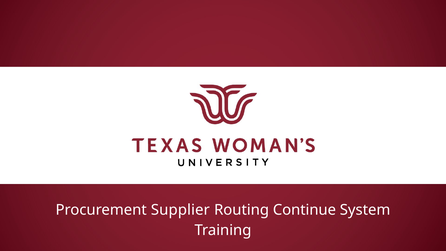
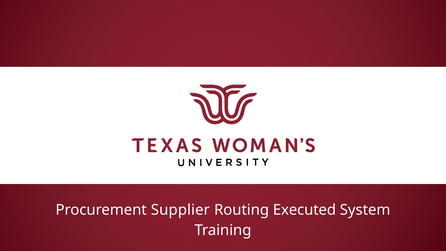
Continue: Continue -> Executed
